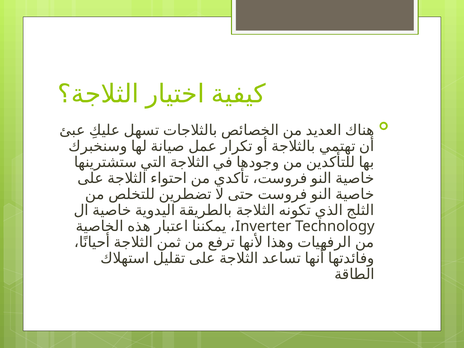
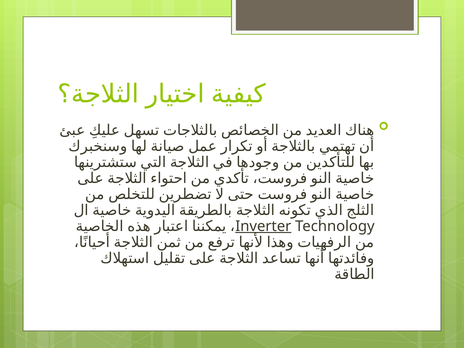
Inverter underline: none -> present
